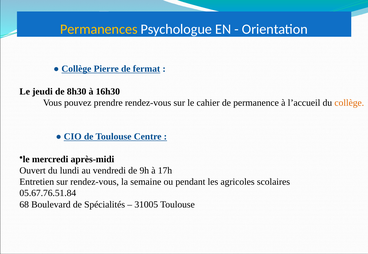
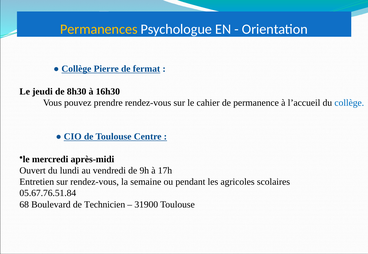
collège at (349, 103) colour: orange -> blue
Spécialités: Spécialités -> Technicien
31005: 31005 -> 31900
